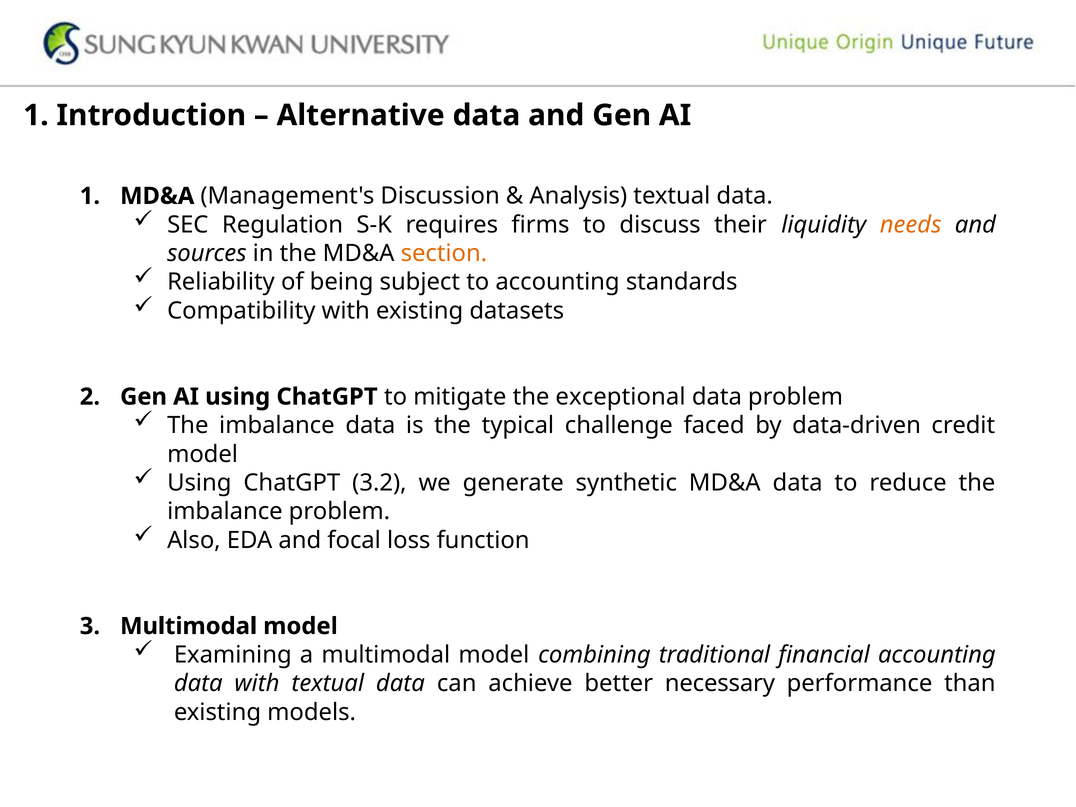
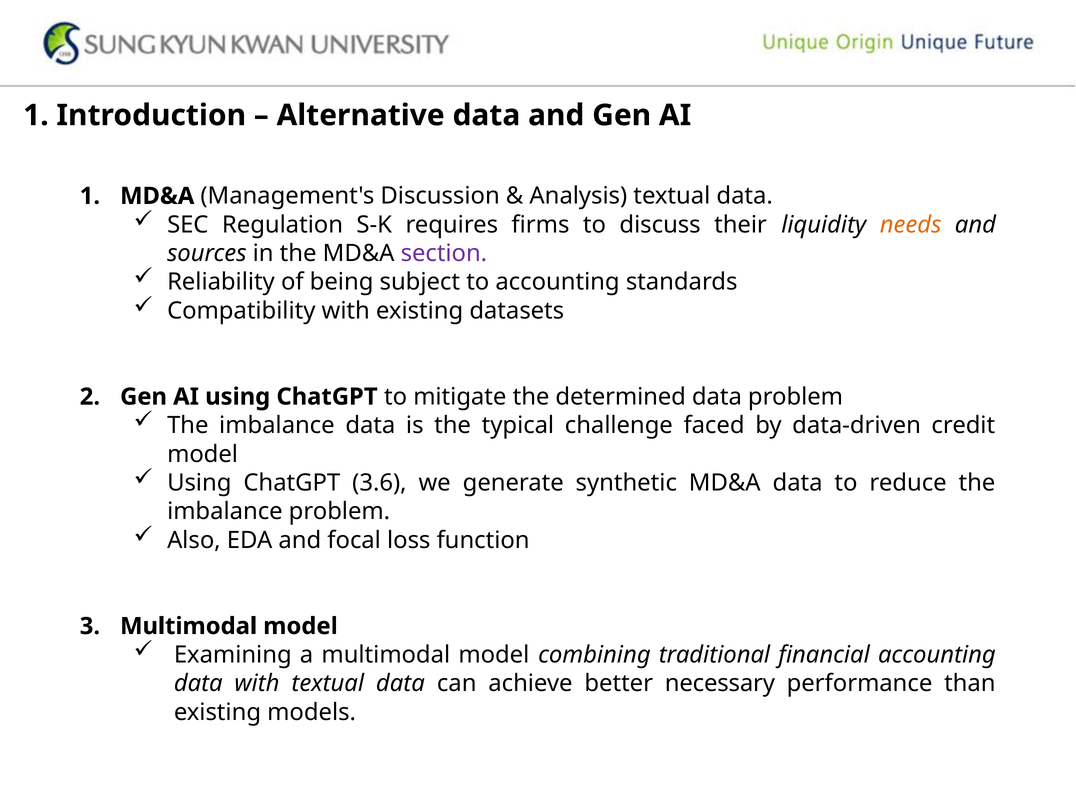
section colour: orange -> purple
exceptional: exceptional -> determined
3.2: 3.2 -> 3.6
